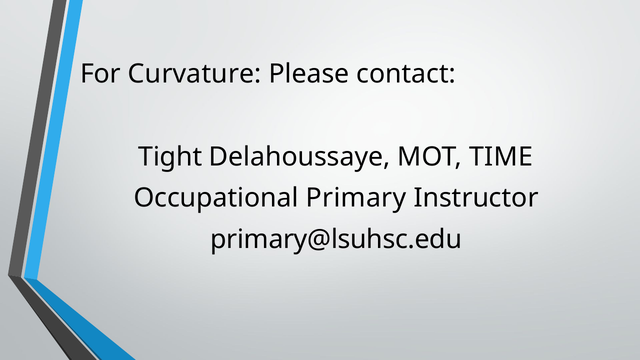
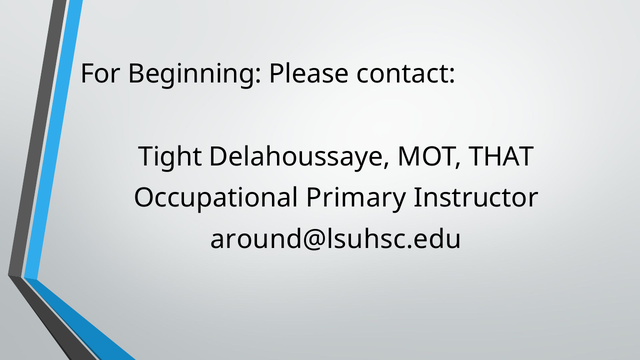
Curvature: Curvature -> Beginning
TIME: TIME -> THAT
primary@lsuhsc.edu: primary@lsuhsc.edu -> around@lsuhsc.edu
